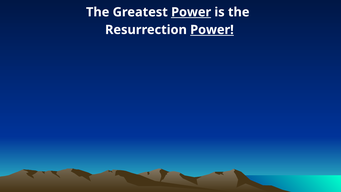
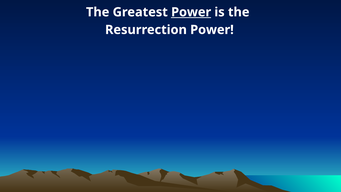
Power at (212, 30) underline: present -> none
